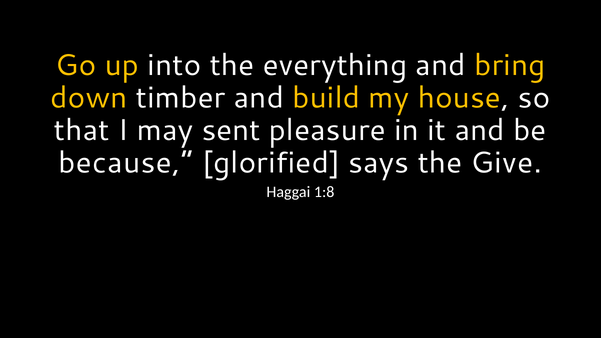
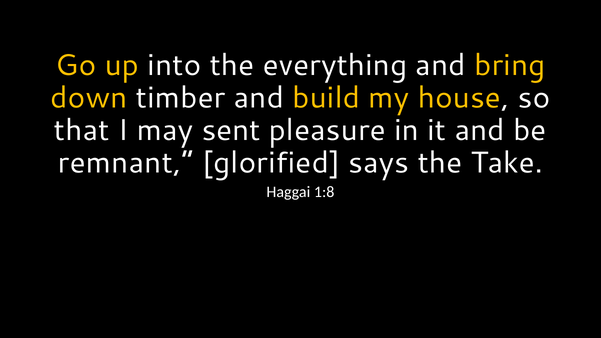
because: because -> remnant
Give: Give -> Take
